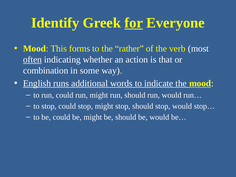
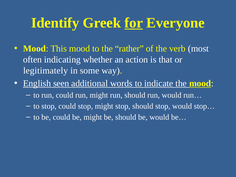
This forms: forms -> mood
often underline: present -> none
combination: combination -> legitimately
runs: runs -> seen
